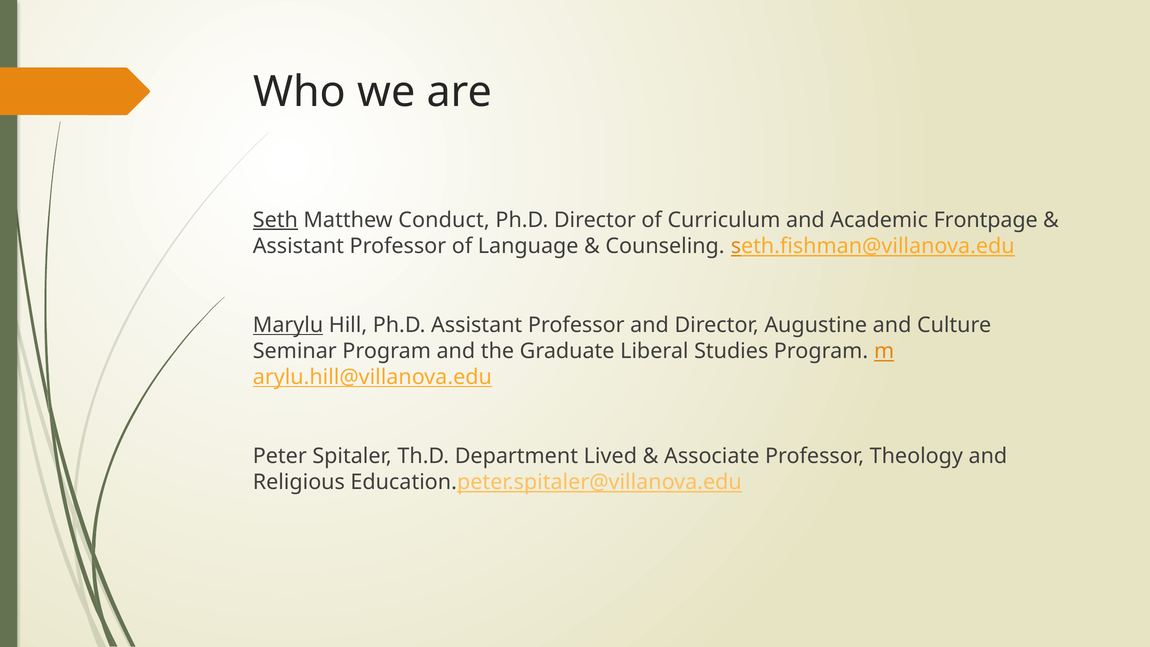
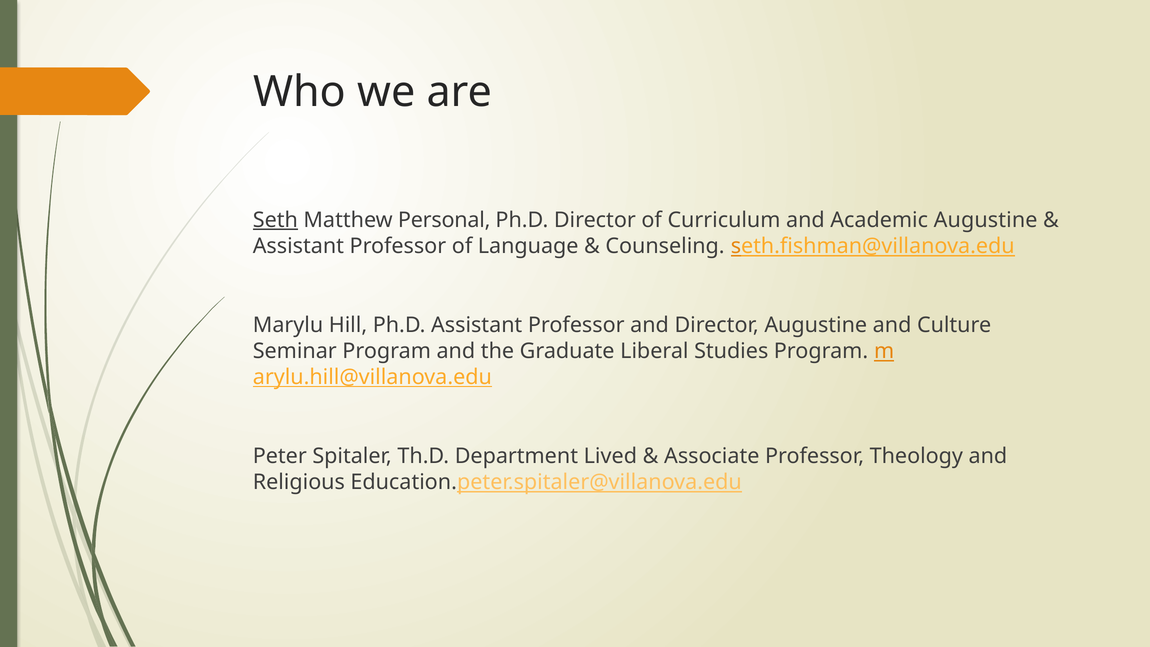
Conduct: Conduct -> Personal
Academic Frontpage: Frontpage -> Augustine
Marylu underline: present -> none
